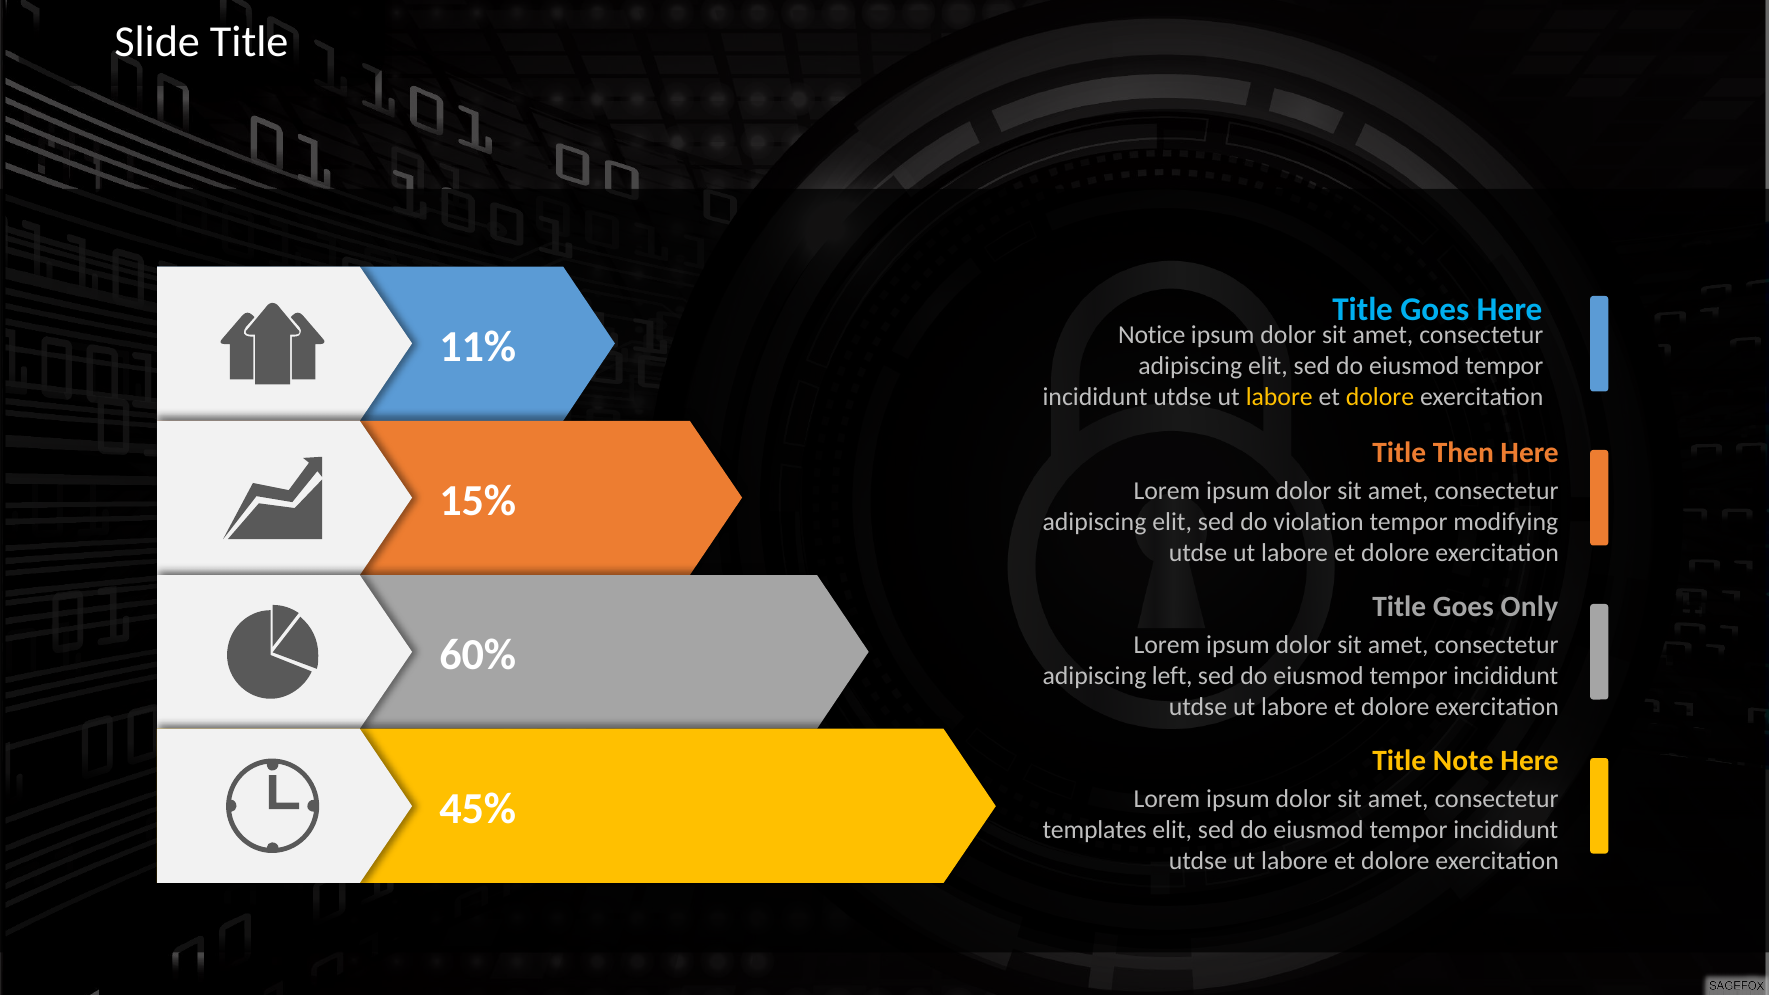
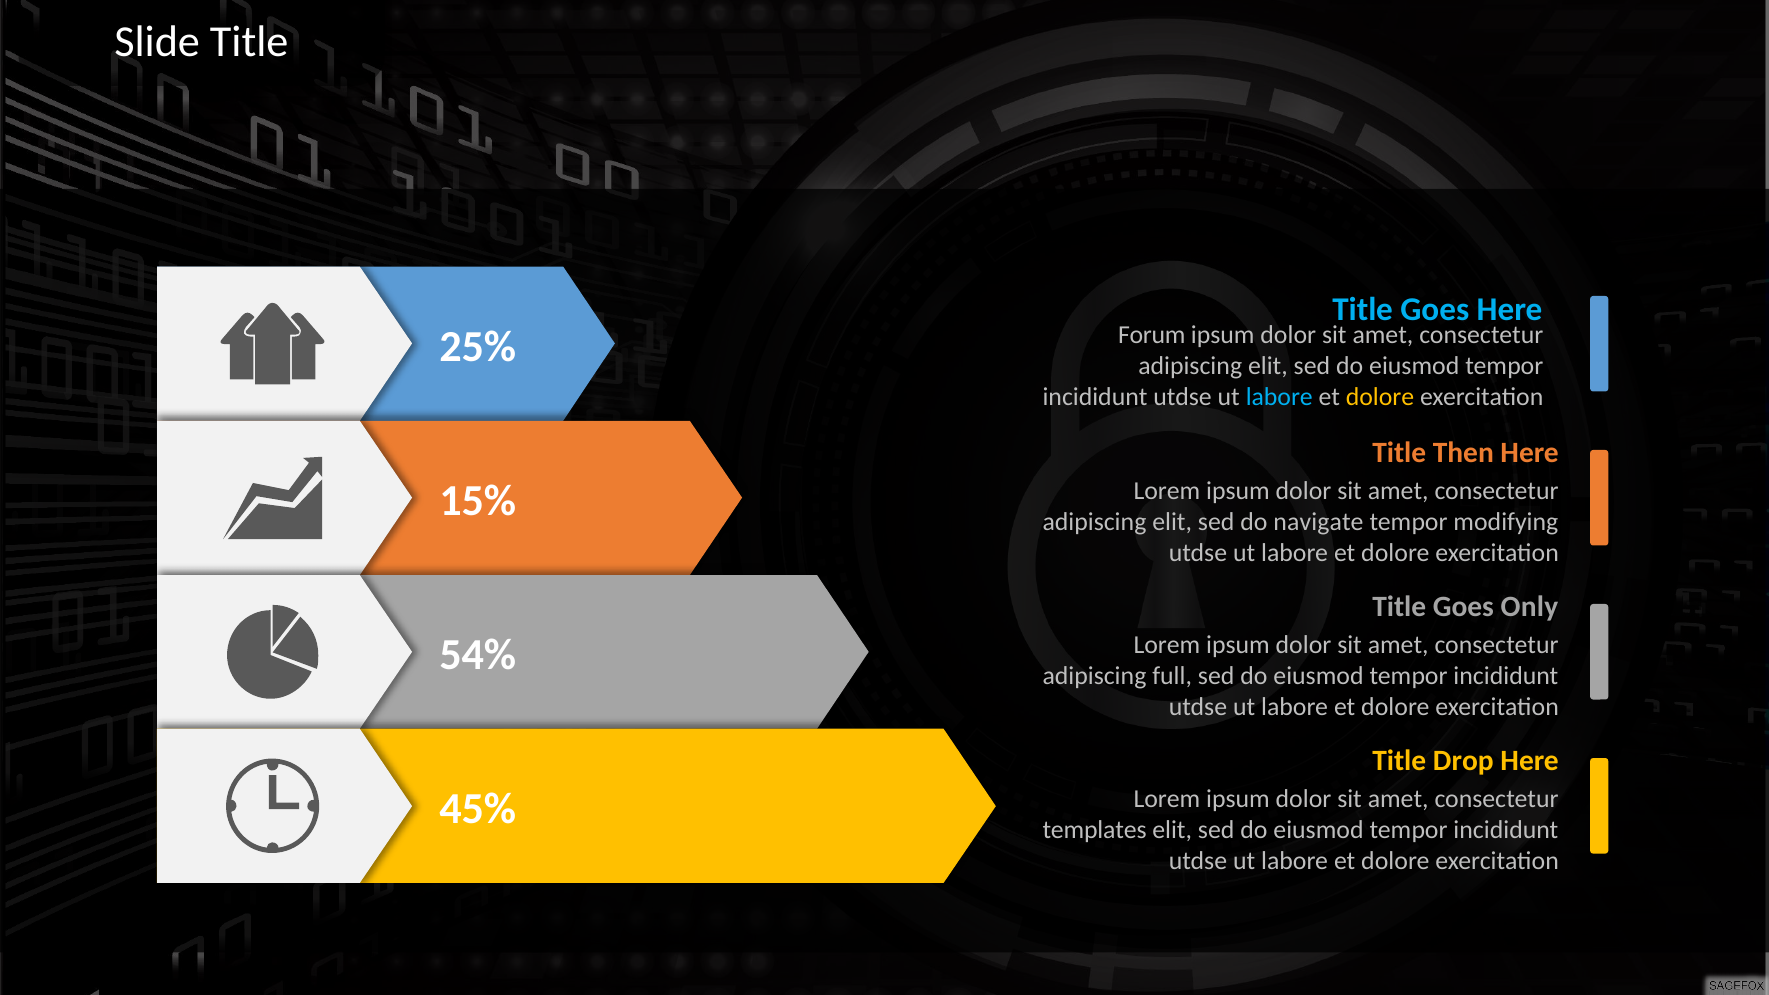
Notice: Notice -> Forum
11%: 11% -> 25%
labore at (1279, 397) colour: yellow -> light blue
violation: violation -> navigate
60%: 60% -> 54%
left: left -> full
Note: Note -> Drop
